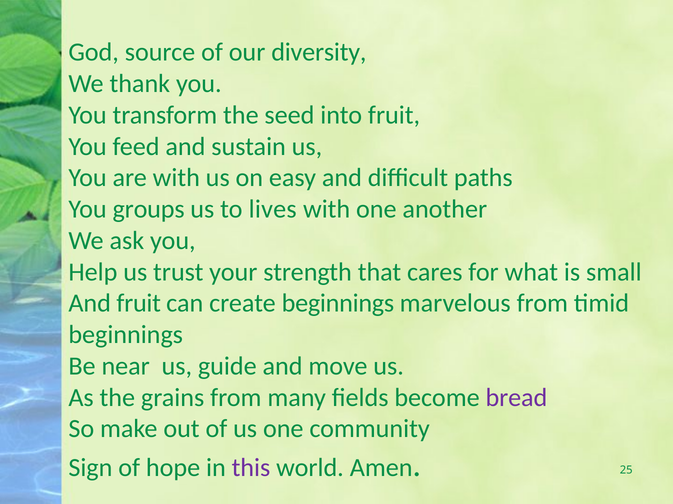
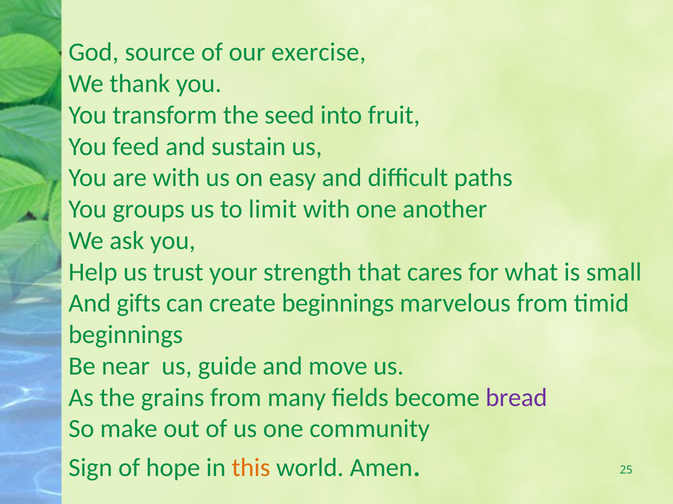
diversity: diversity -> exercise
lives: lives -> limit
And fruit: fruit -> gifts
this colour: purple -> orange
